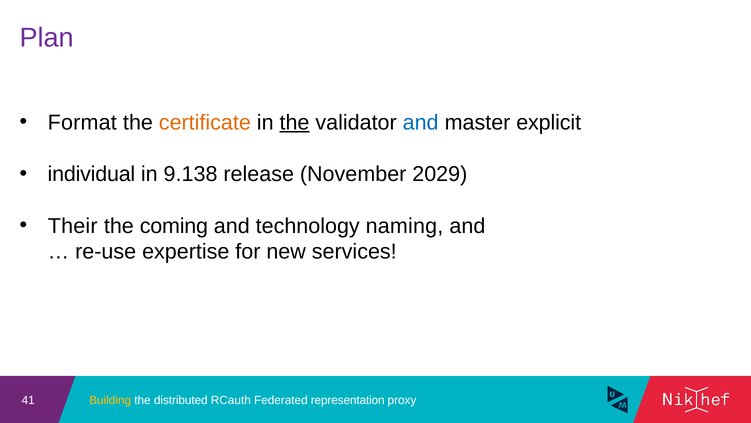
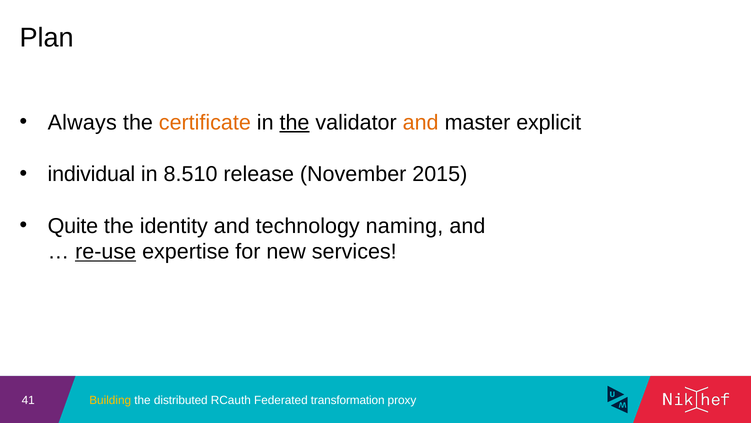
Plan colour: purple -> black
Format: Format -> Always
and at (421, 122) colour: blue -> orange
9.138: 9.138 -> 8.510
2029: 2029 -> 2015
Their: Their -> Quite
coming: coming -> identity
re-use underline: none -> present
representation: representation -> transformation
